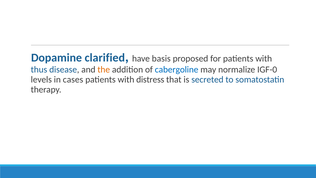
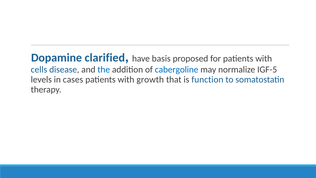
thus: thus -> cells
the colour: orange -> blue
IGF-0: IGF-0 -> IGF-5
distress: distress -> growth
secreted: secreted -> function
